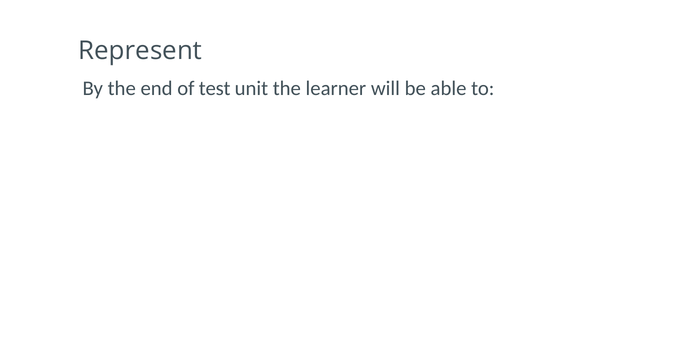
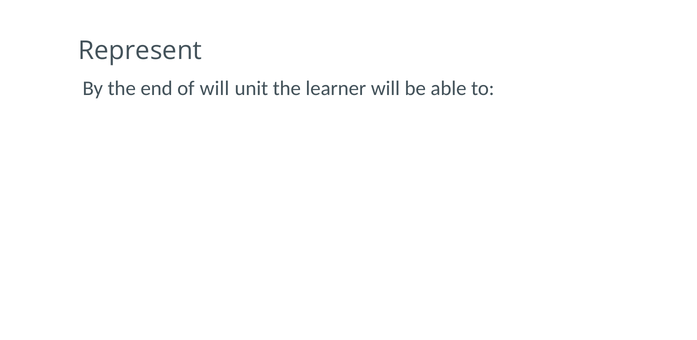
of test: test -> will
